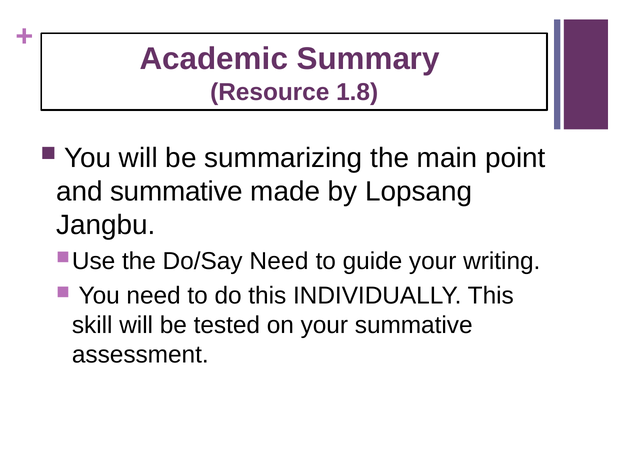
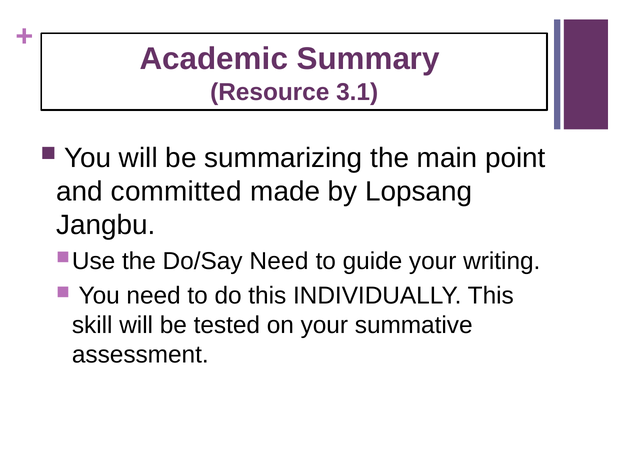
1.8: 1.8 -> 3.1
and summative: summative -> committed
